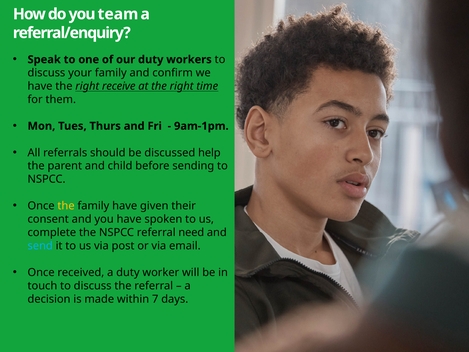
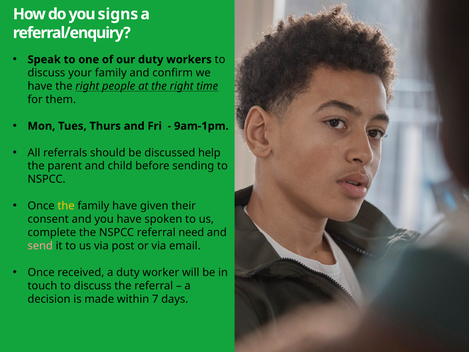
team: team -> signs
receive: receive -> people
send colour: light blue -> pink
